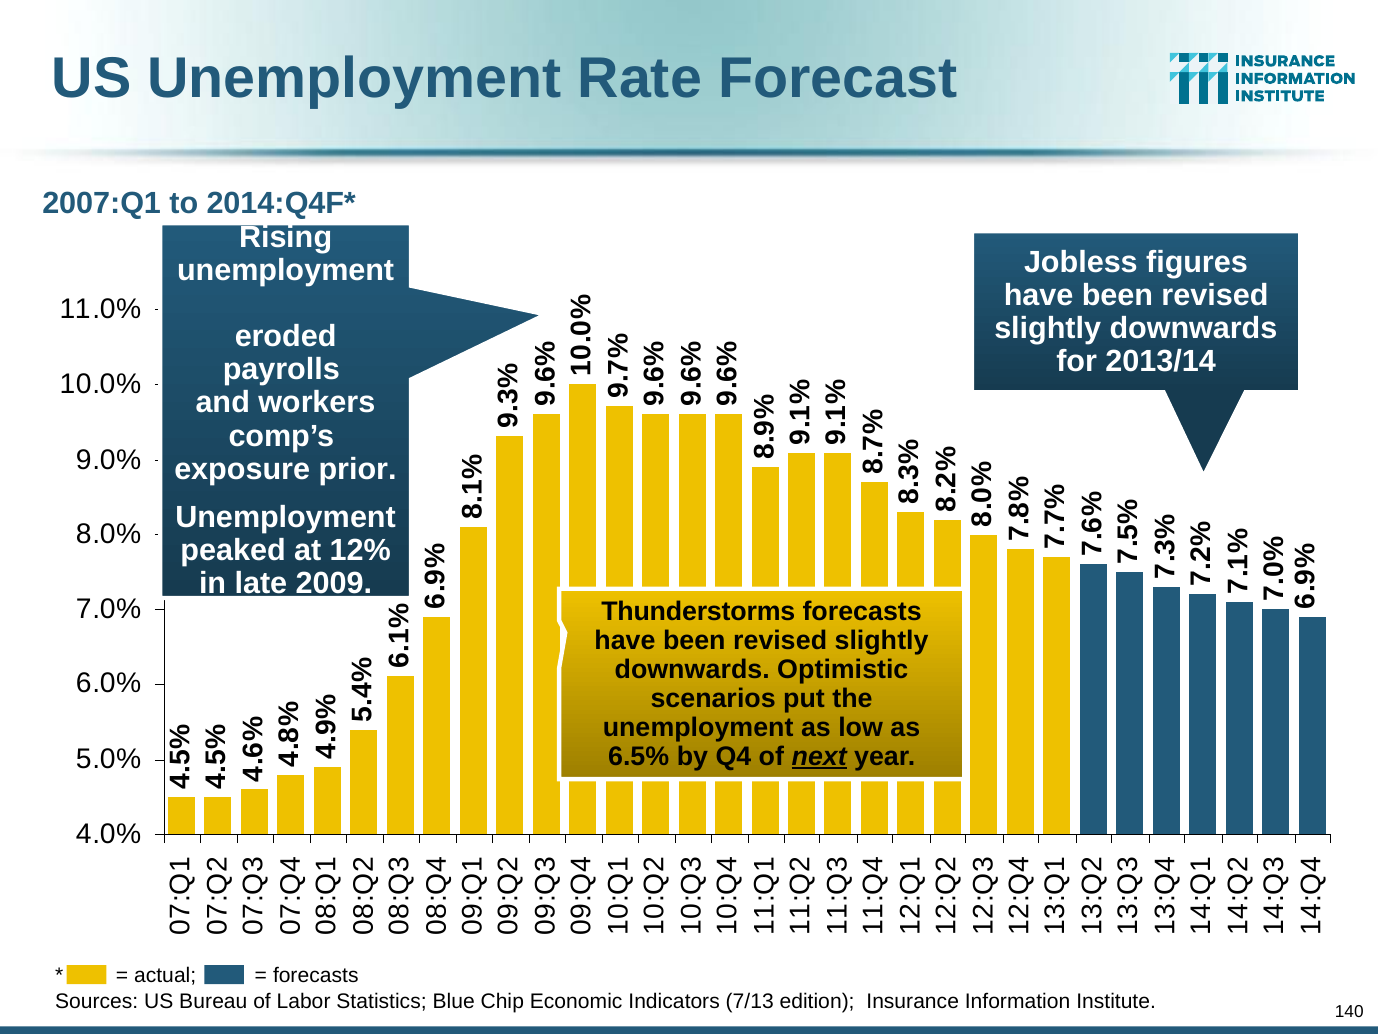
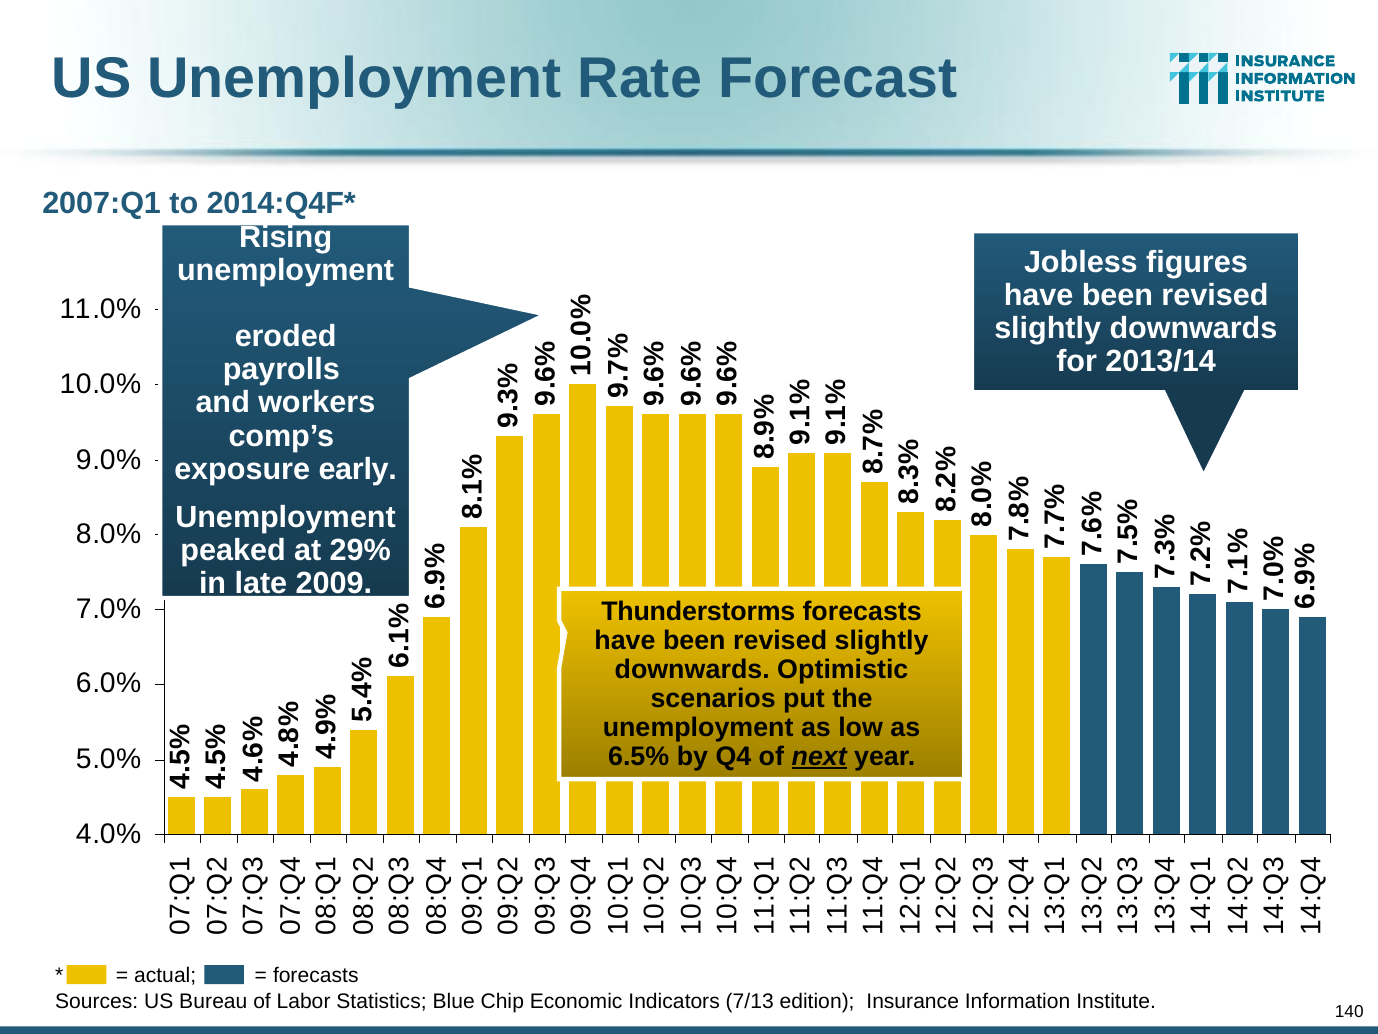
prior: prior -> early
12%: 12% -> 29%
